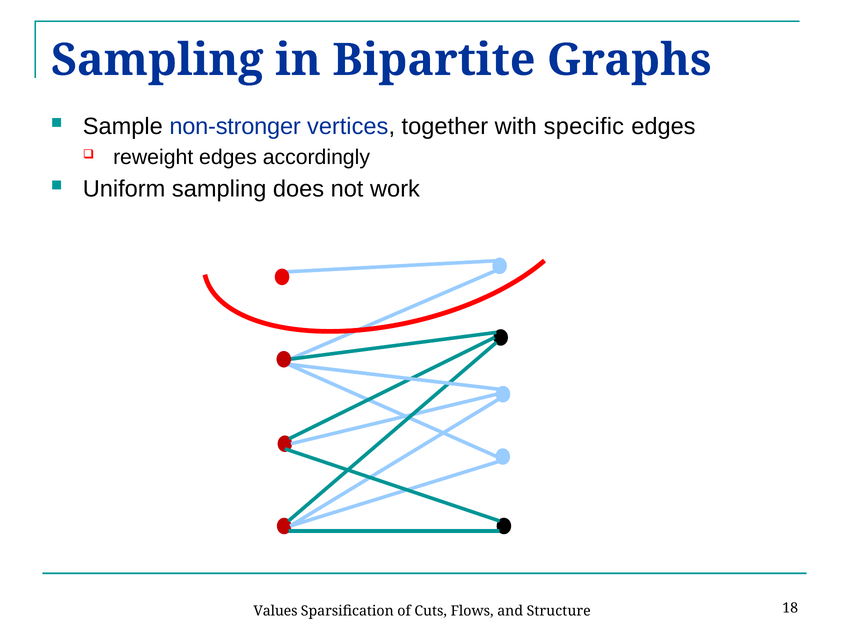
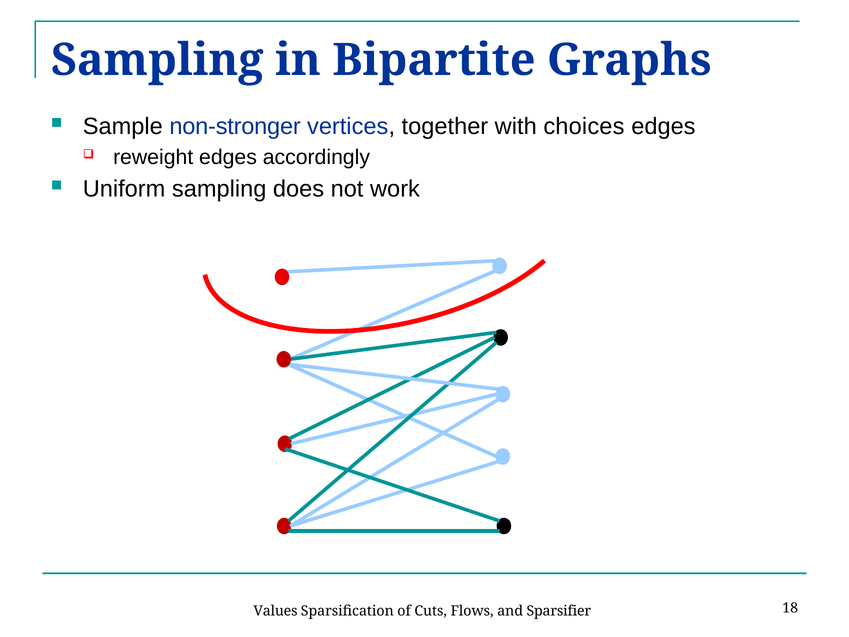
specific: specific -> choices
Structure: Structure -> Sparsifier
